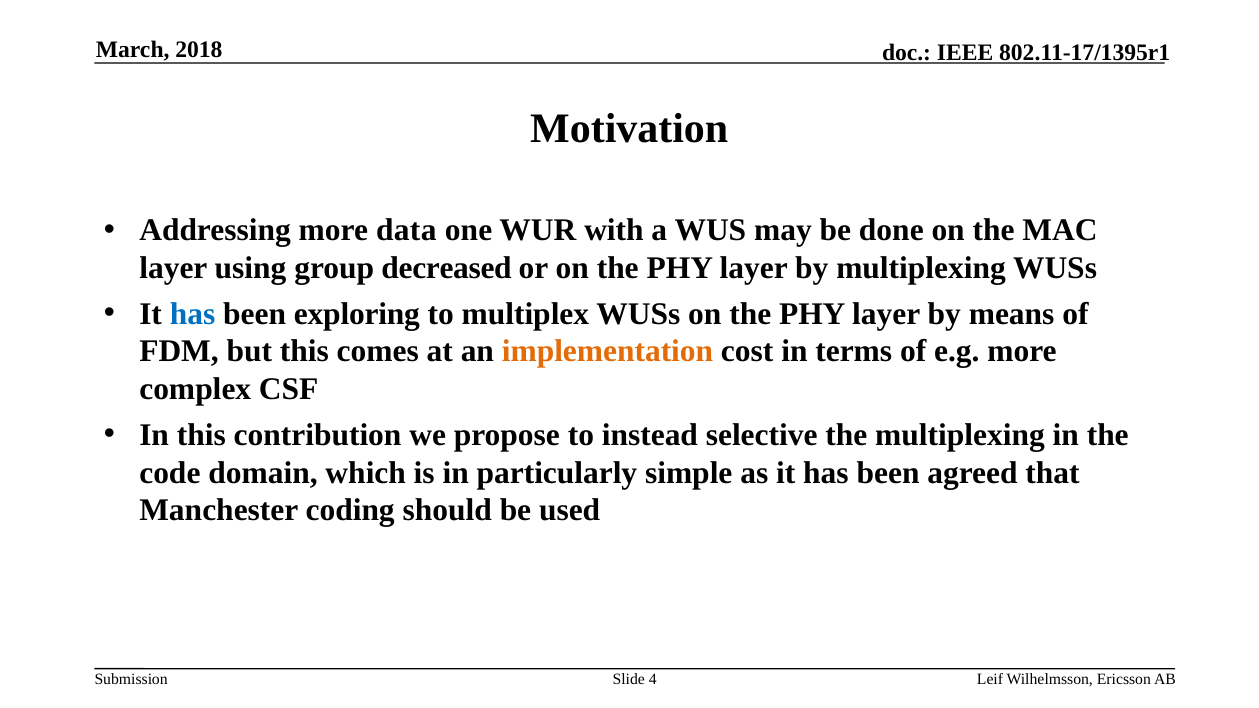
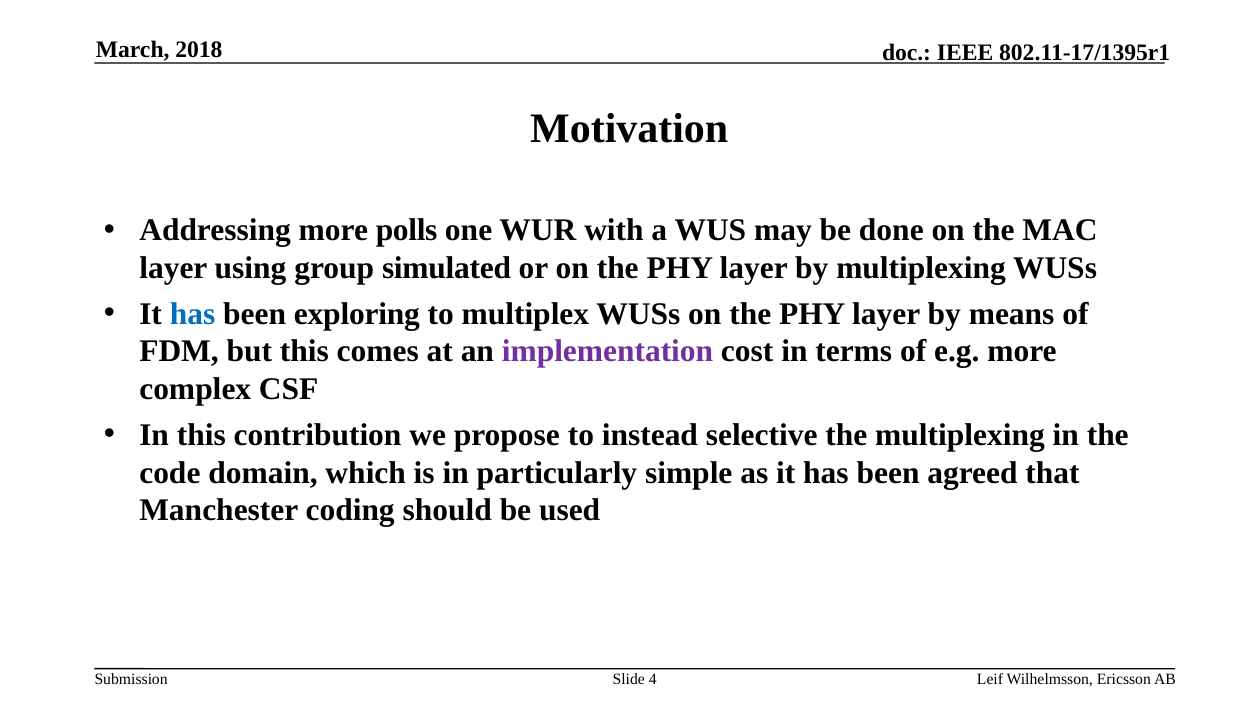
data: data -> polls
decreased: decreased -> simulated
implementation colour: orange -> purple
